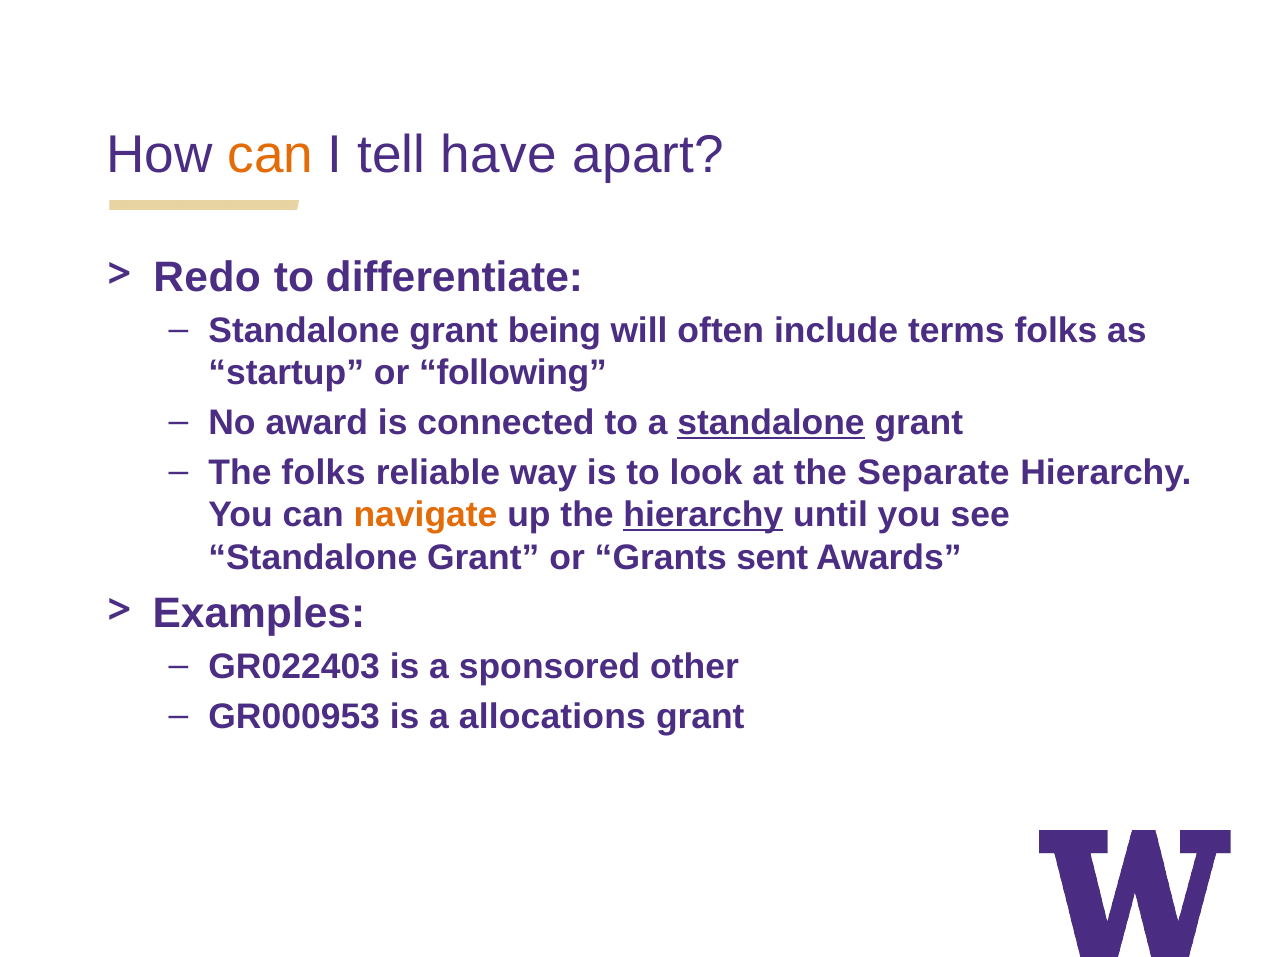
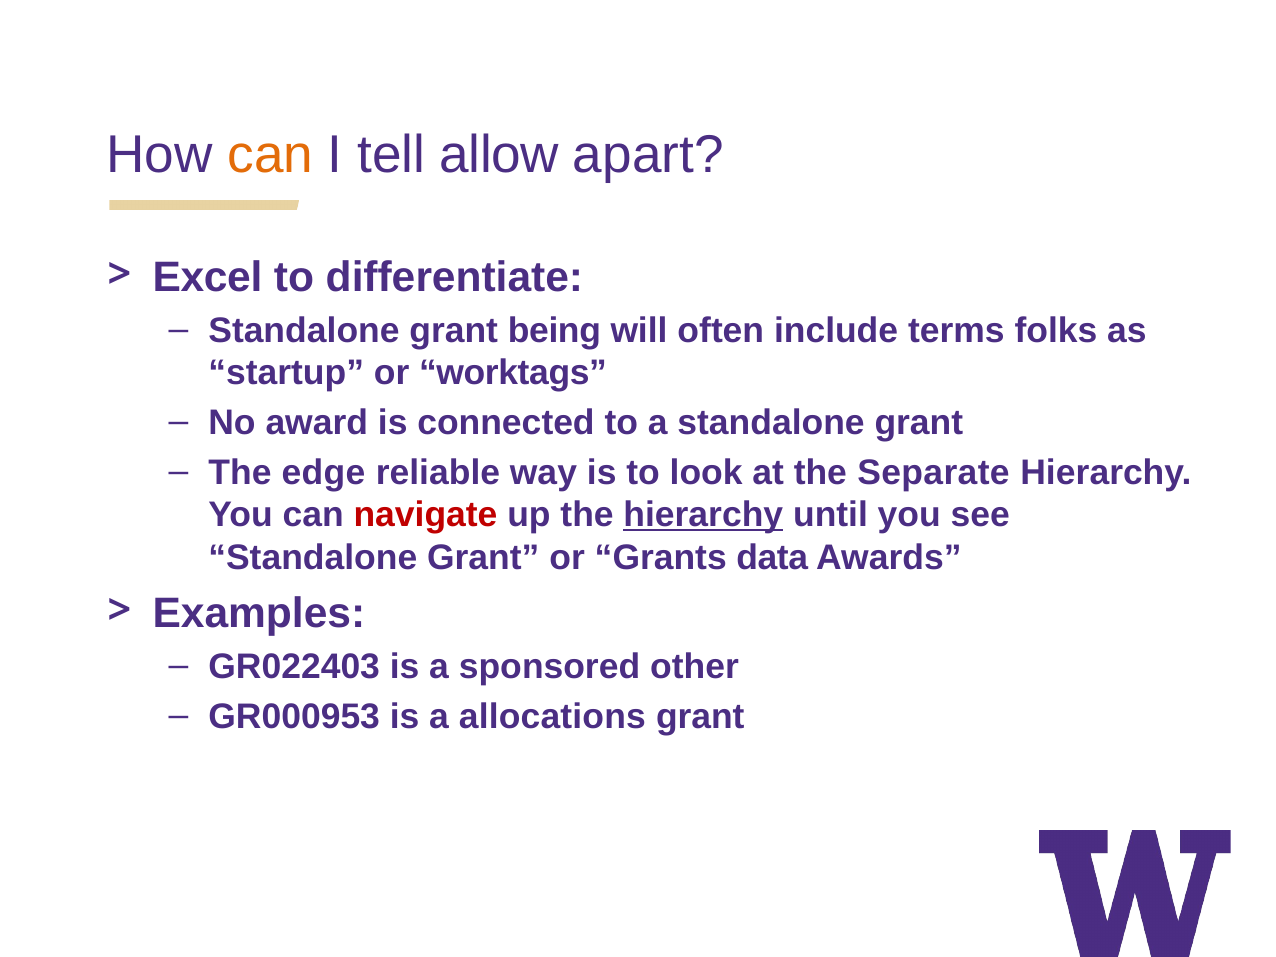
have: have -> allow
Redo: Redo -> Excel
following: following -> worktags
standalone at (771, 423) underline: present -> none
The folks: folks -> edge
navigate colour: orange -> red
sent: sent -> data
